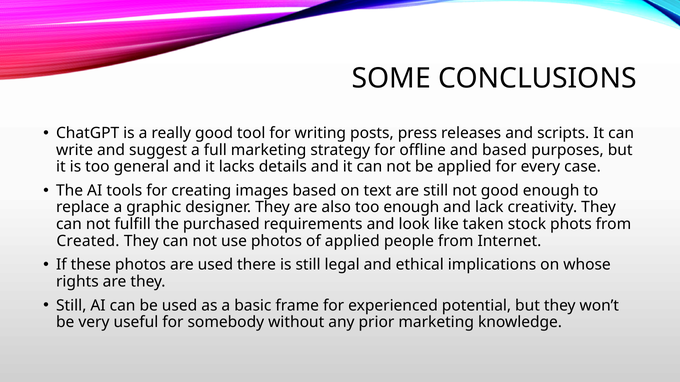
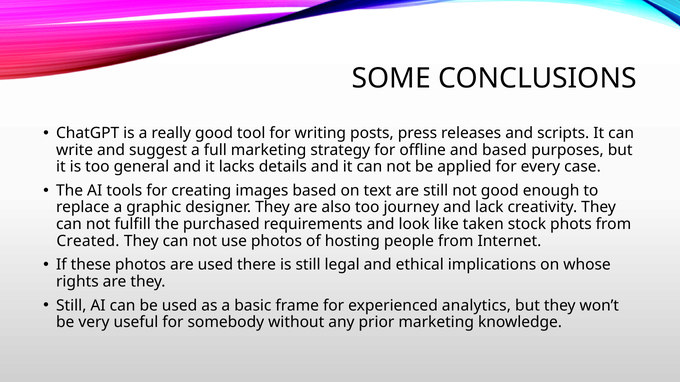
too enough: enough -> journey
of applied: applied -> hosting
potential: potential -> analytics
